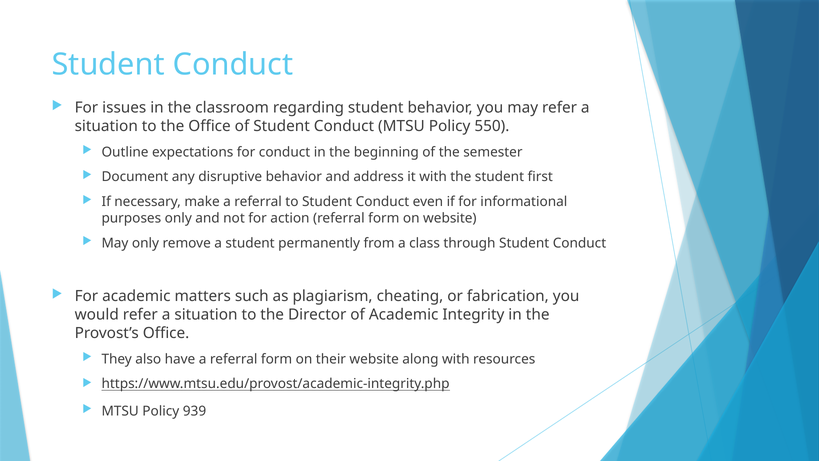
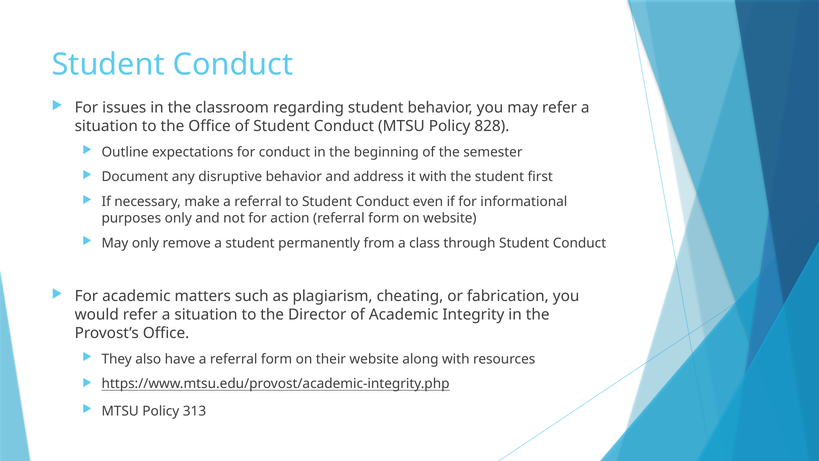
550: 550 -> 828
939: 939 -> 313
